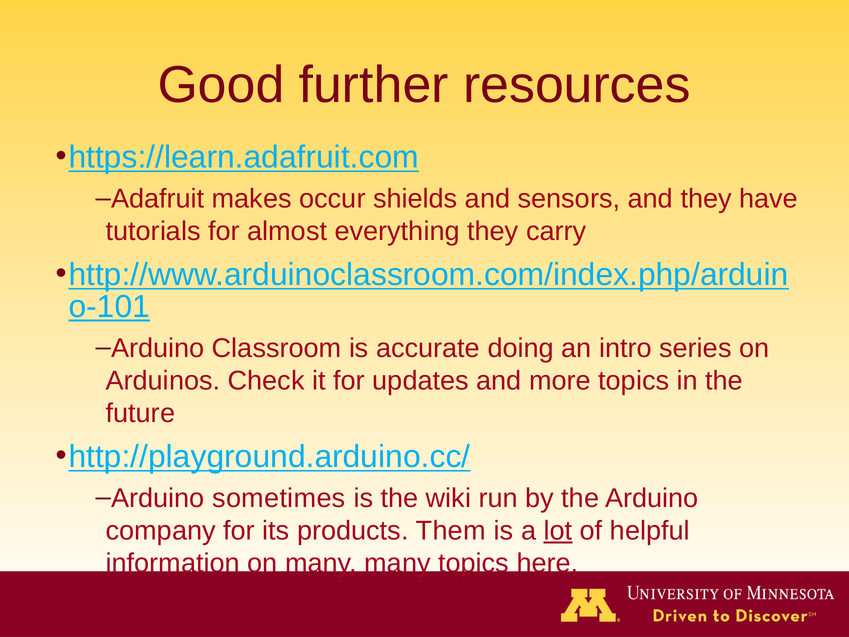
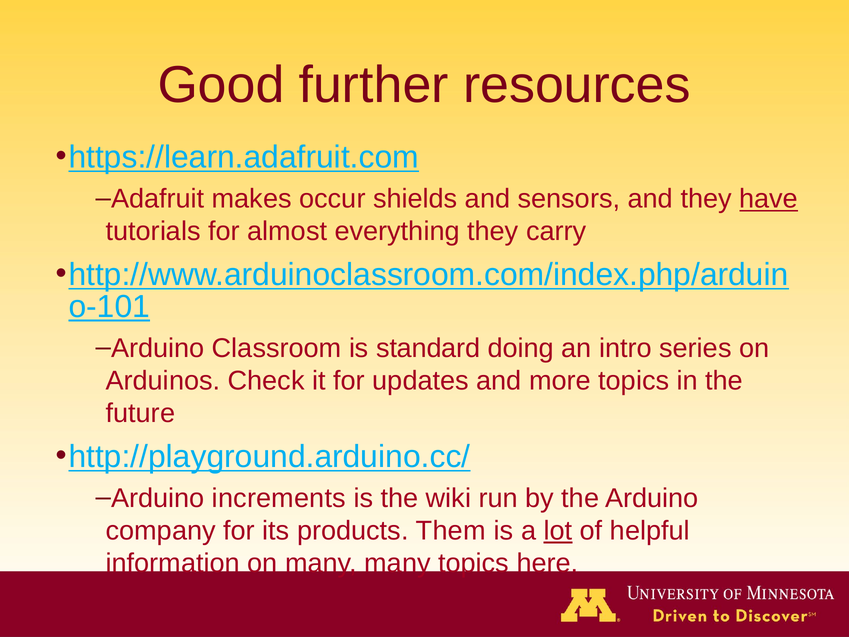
have underline: none -> present
accurate: accurate -> standard
sometimes: sometimes -> increments
